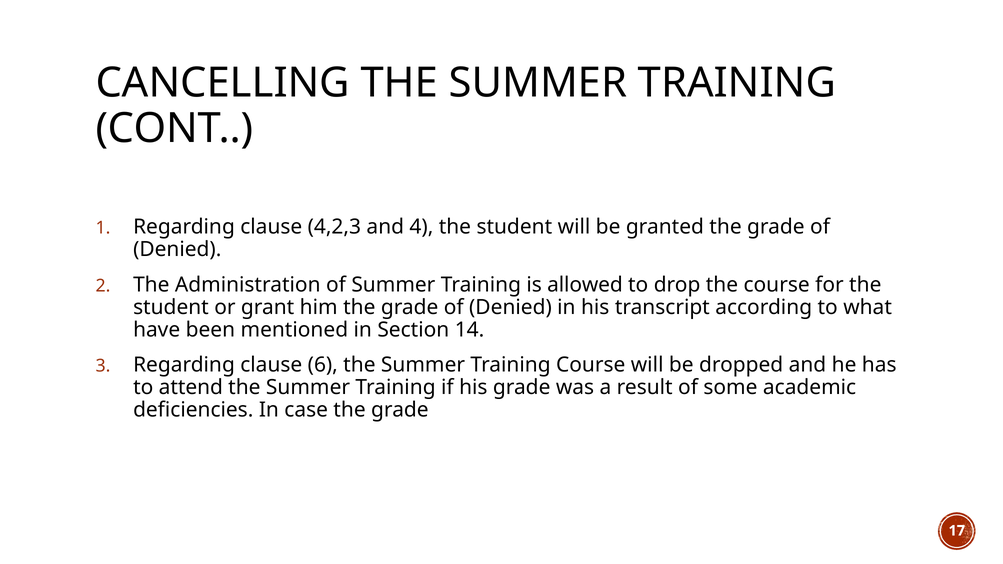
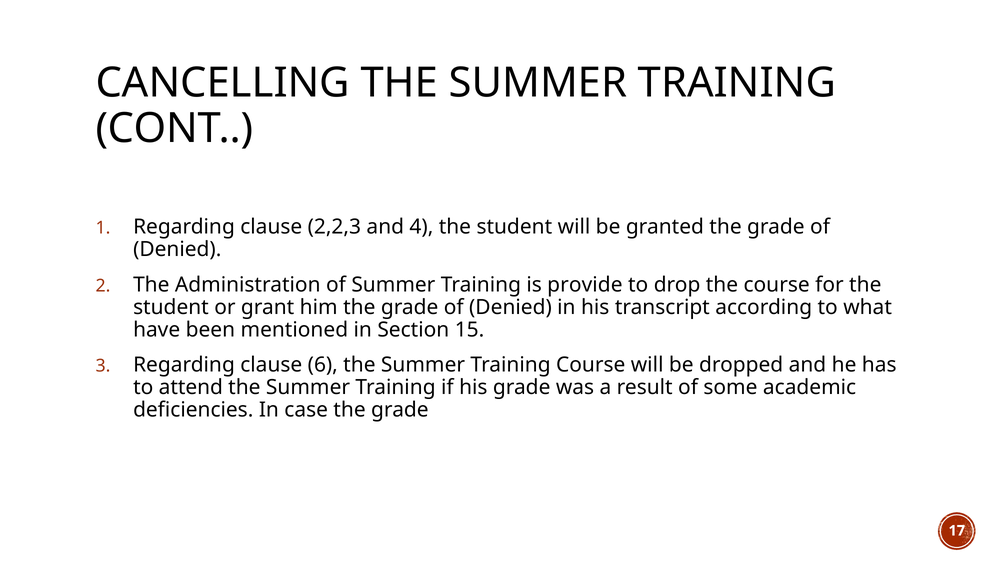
4,2,3: 4,2,3 -> 2,2,3
allowed: allowed -> provide
14: 14 -> 15
